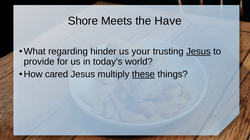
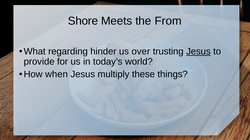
Have: Have -> From
your: your -> over
cared: cared -> when
these underline: present -> none
